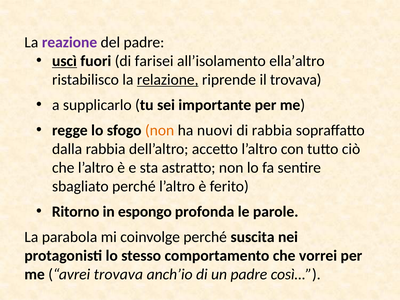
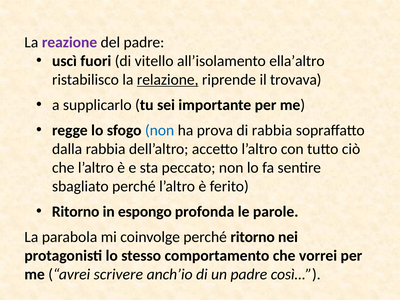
uscì underline: present -> none
farisei: farisei -> vitello
non at (160, 130) colour: orange -> blue
nuovi: nuovi -> prova
astratto: astratto -> peccato
perché suscita: suscita -> ritorno
avrei trovava: trovava -> scrivere
